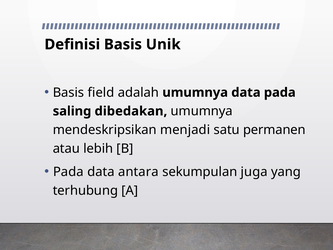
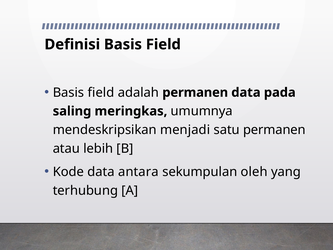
Definisi Basis Unik: Unik -> Field
adalah umumnya: umumnya -> permanen
dibedakan: dibedakan -> meringkas
Pada at (68, 172): Pada -> Kode
juga: juga -> oleh
